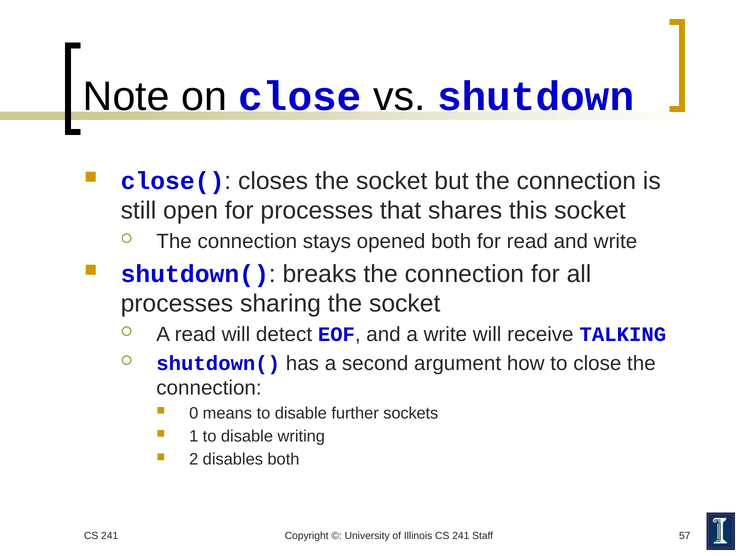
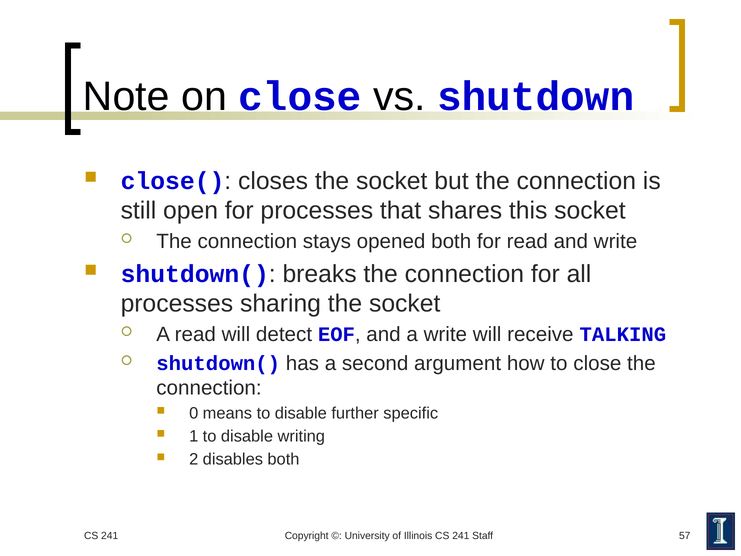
sockets: sockets -> specific
